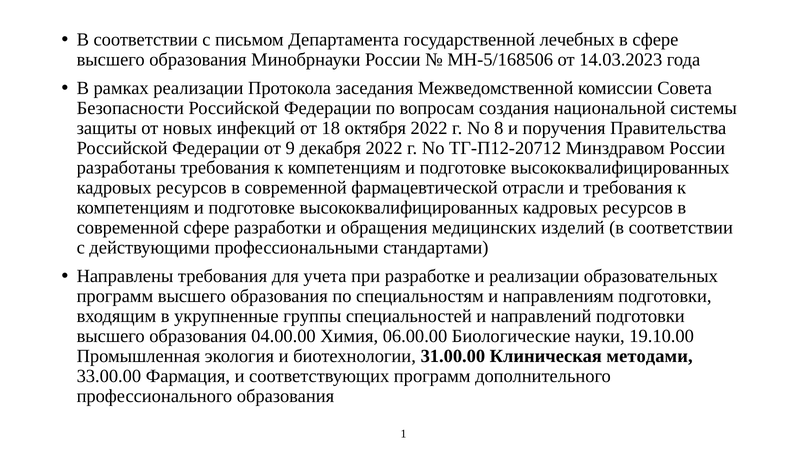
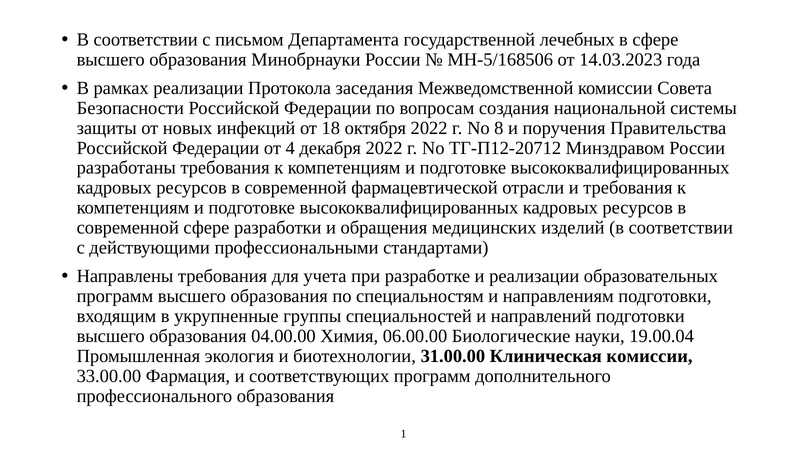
9: 9 -> 4
19.10.00: 19.10.00 -> 19.00.04
Клиническая методами: методами -> комиссии
